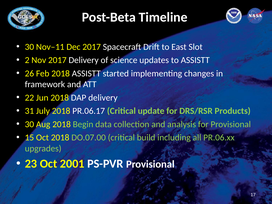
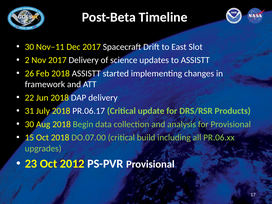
2001: 2001 -> 2012
